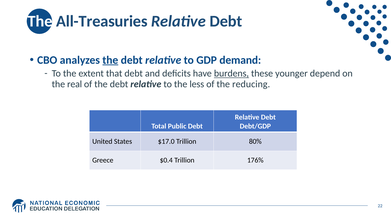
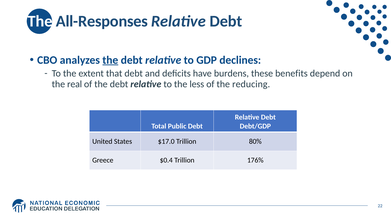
All-Treasuries: All-Treasuries -> All-Responses
demand: demand -> declines
burdens underline: present -> none
younger: younger -> benefits
